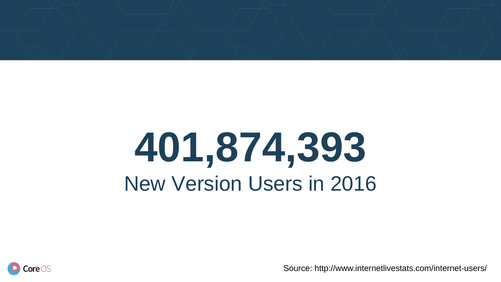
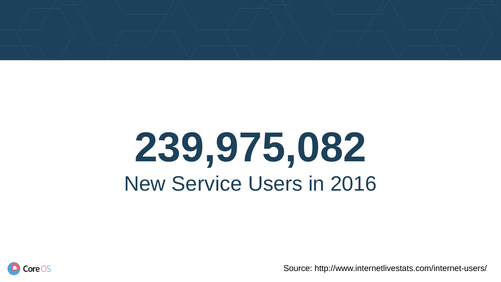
401,874,393: 401,874,393 -> 239,975,082
Version: Version -> Service
